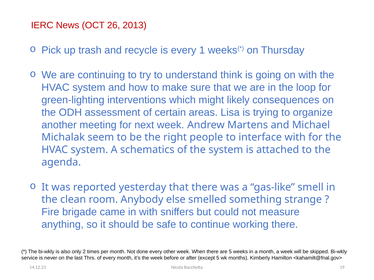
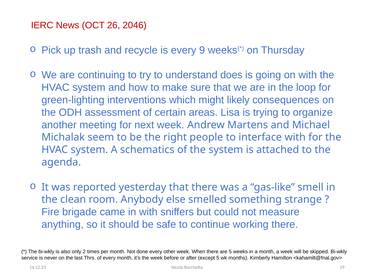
2013: 2013 -> 2046
1: 1 -> 9
think: think -> does
